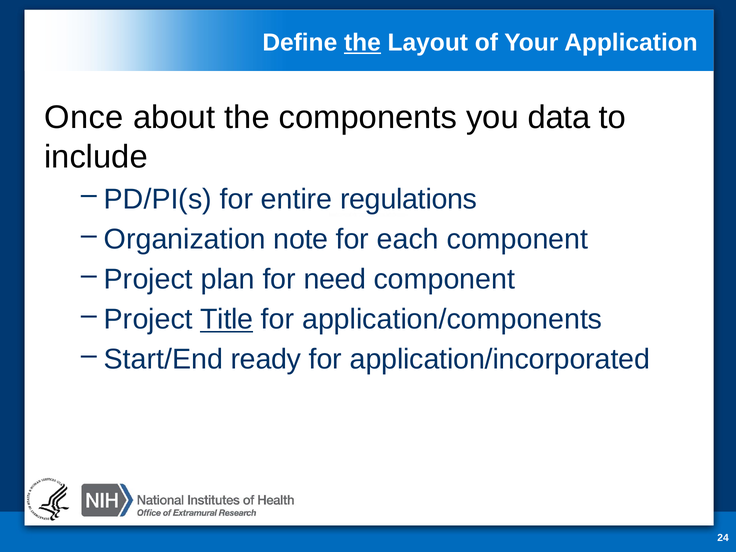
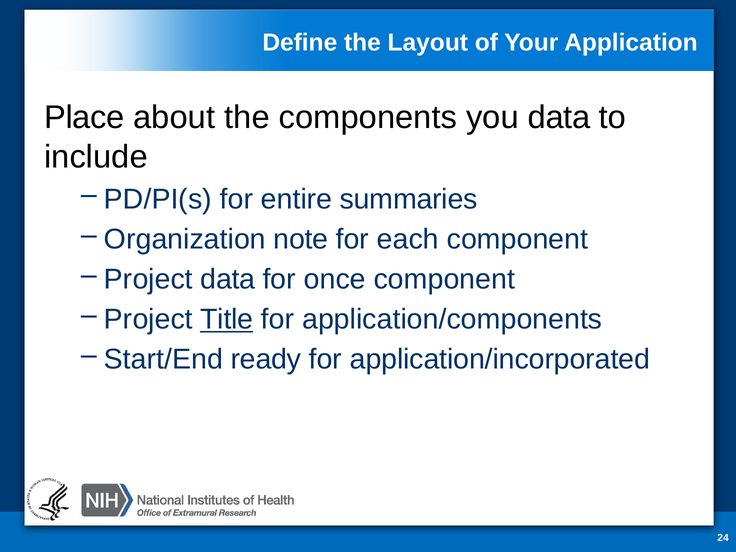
the at (362, 43) underline: present -> none
Once: Once -> Place
regulations: regulations -> summaries
Project plan: plan -> data
need: need -> once
